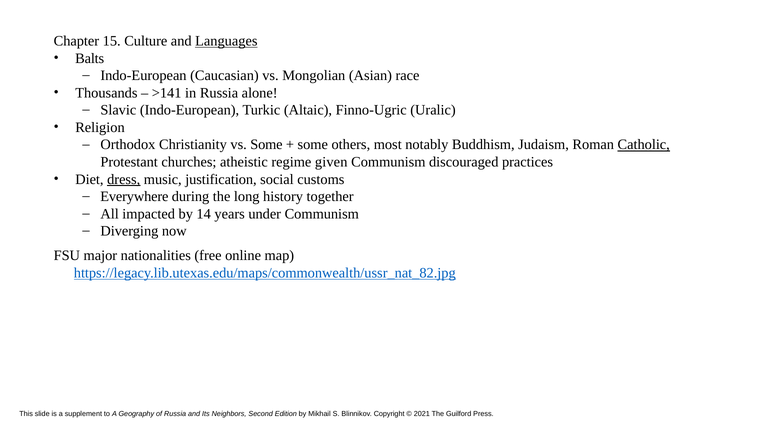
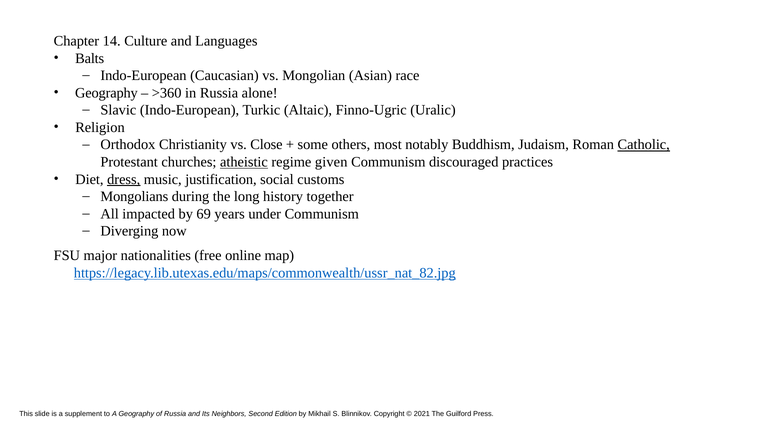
15: 15 -> 14
Languages underline: present -> none
Thousands at (106, 93): Thousands -> Geography
>141: >141 -> >360
vs Some: Some -> Close
atheistic underline: none -> present
Everywhere: Everywhere -> Mongolians
14: 14 -> 69
